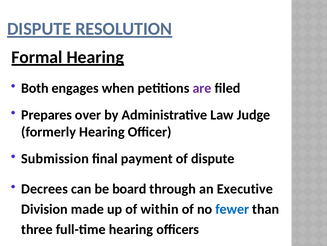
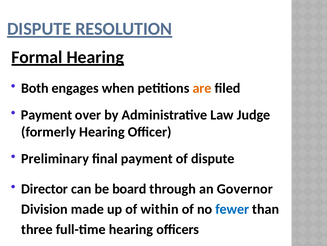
are colour: purple -> orange
Prepares at (47, 115): Prepares -> Payment
Submission: Submission -> Preliminary
Decrees: Decrees -> Director
Executive: Executive -> Governor
